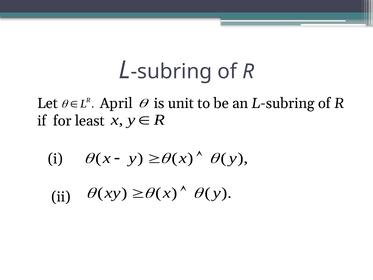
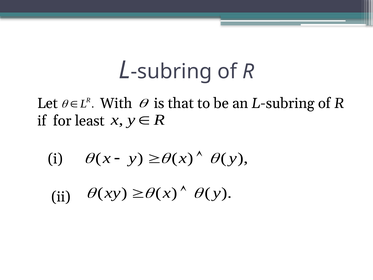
April: April -> With
unit: unit -> that
